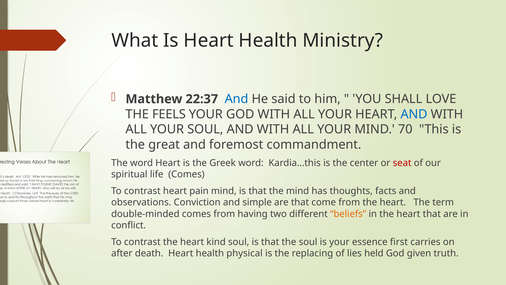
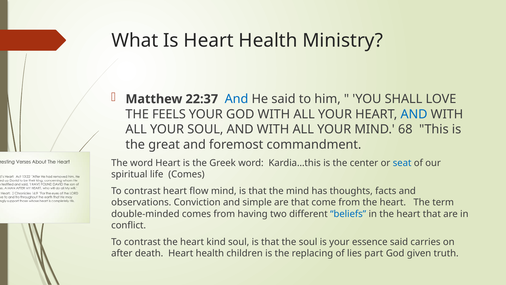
70: 70 -> 68
seat colour: red -> blue
pain: pain -> flow
beliefs colour: orange -> blue
essence first: first -> said
physical: physical -> children
held: held -> part
